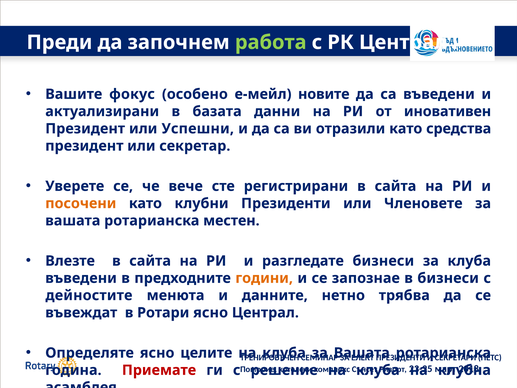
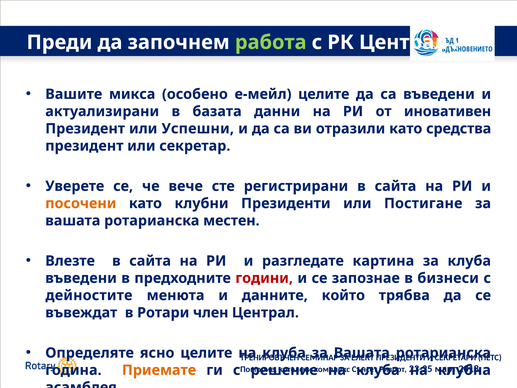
фокус: фокус -> микса
е-мейл новите: новите -> целите
Членовете: Членовете -> Постигане
разгледате бизнеси: бизнеси -> картина
години colour: orange -> red
нетно: нетно -> който
Ротари ясно: ясно -> член
Приемате colour: red -> orange
